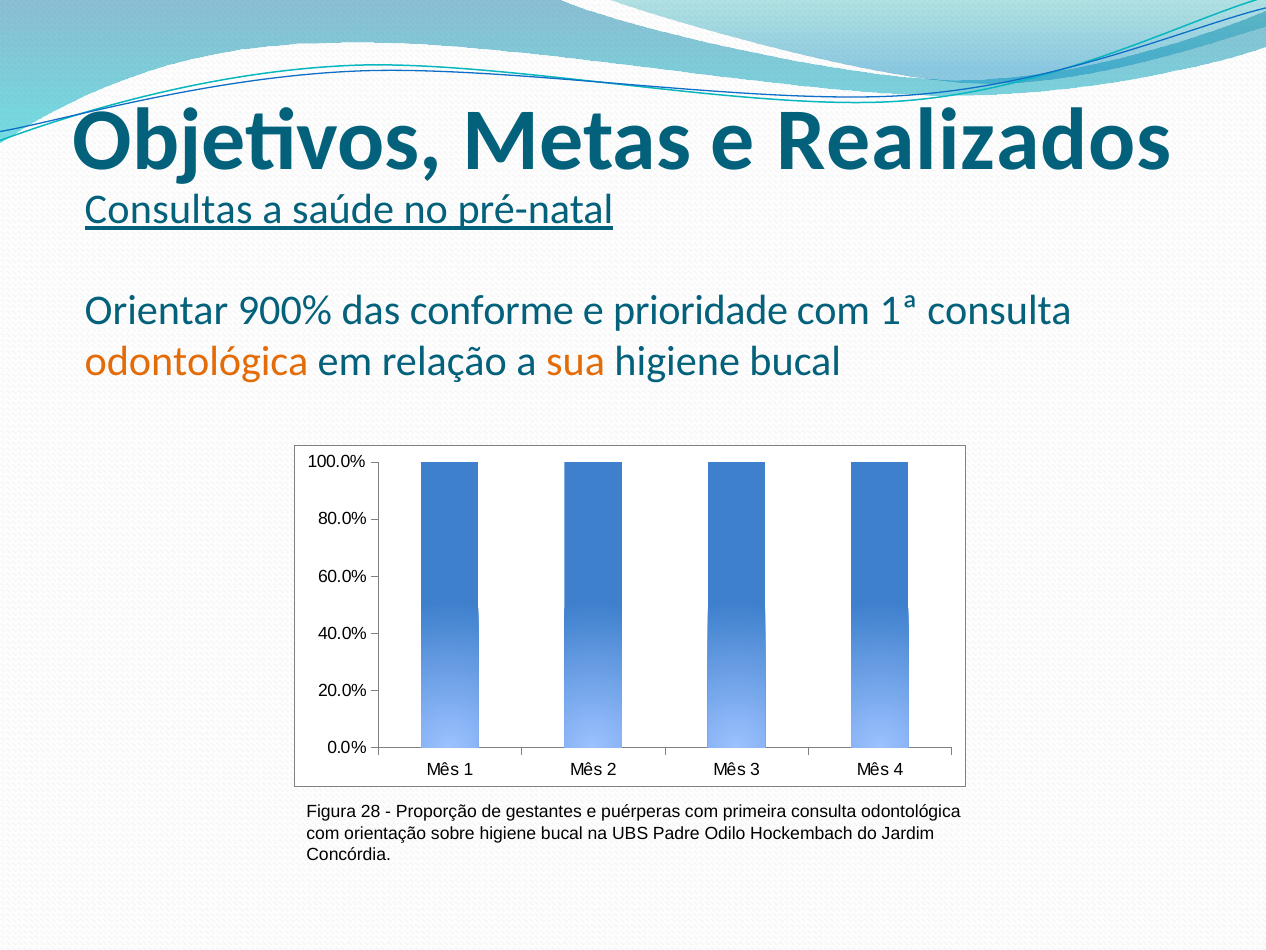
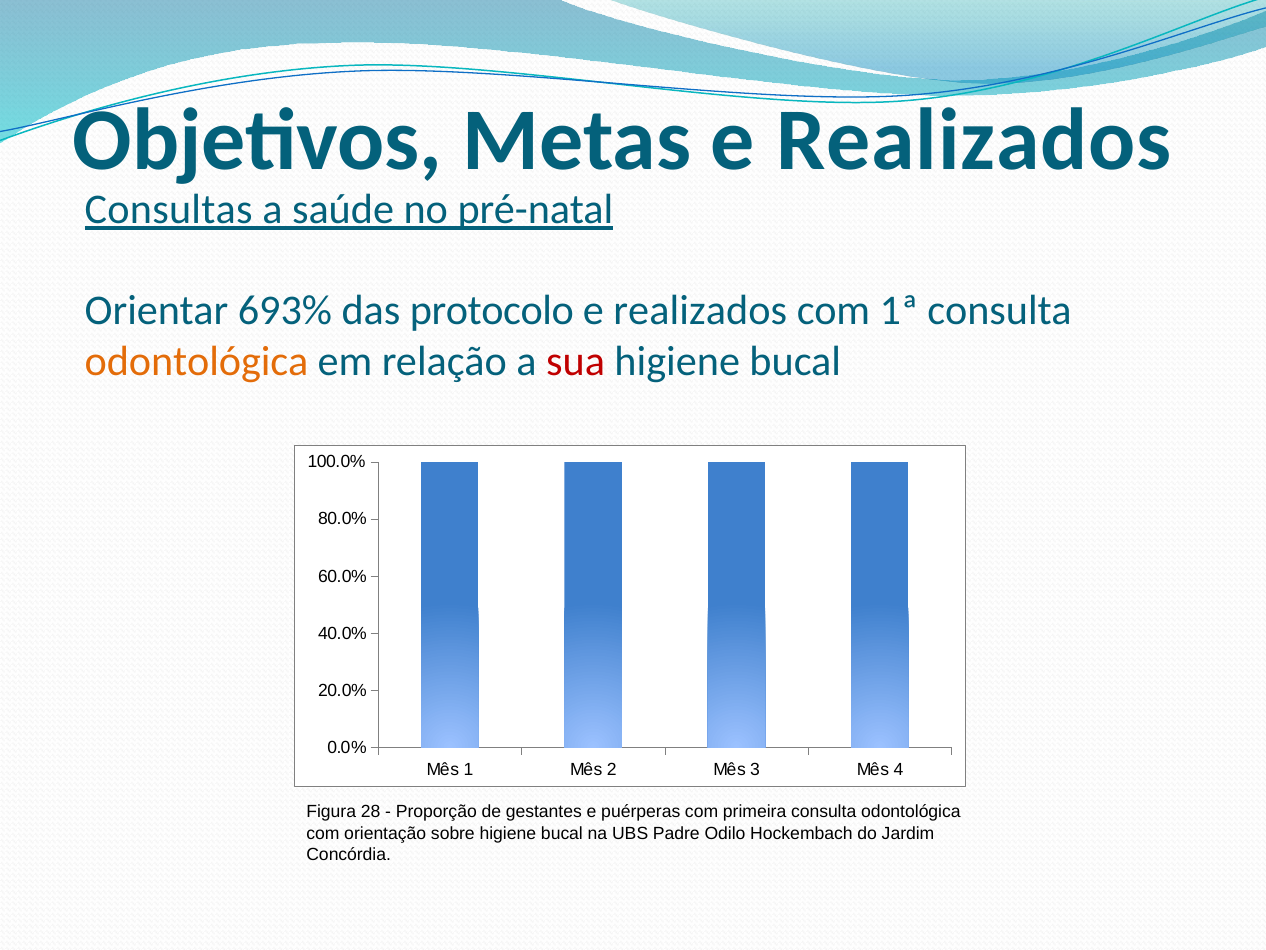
900%: 900% -> 693%
conforme: conforme -> protocolo
prioridade at (701, 311): prioridade -> realizados
sua colour: orange -> red
